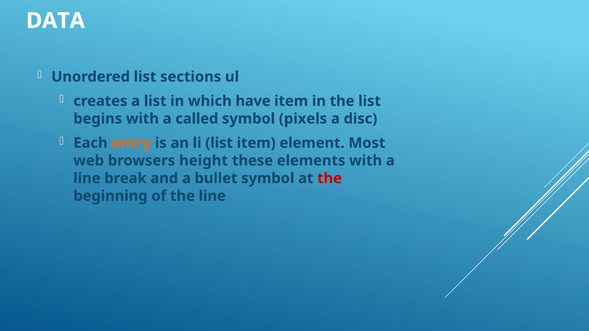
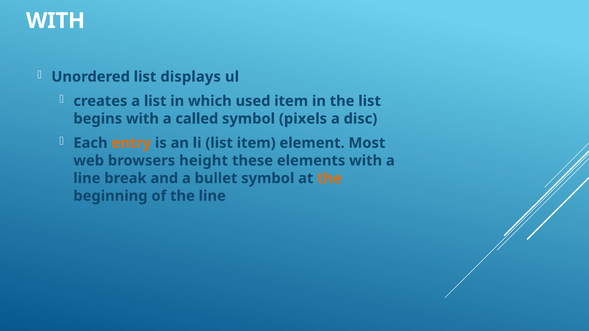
DATA at (55, 21): DATA -> WITH
sections: sections -> displays
have: have -> used
the at (329, 178) colour: red -> orange
